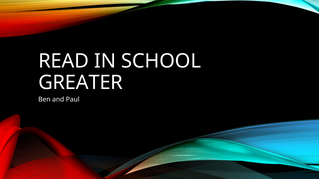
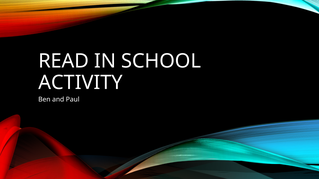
GREATER: GREATER -> ACTIVITY
